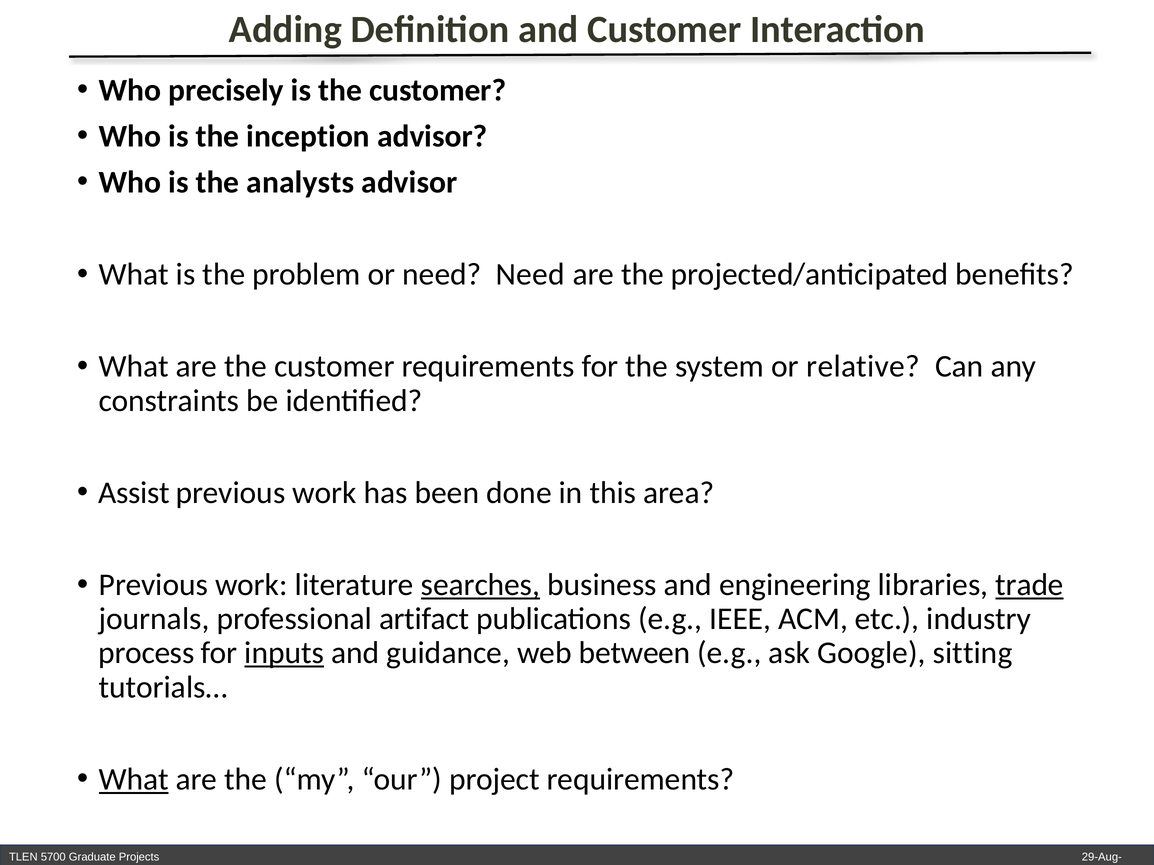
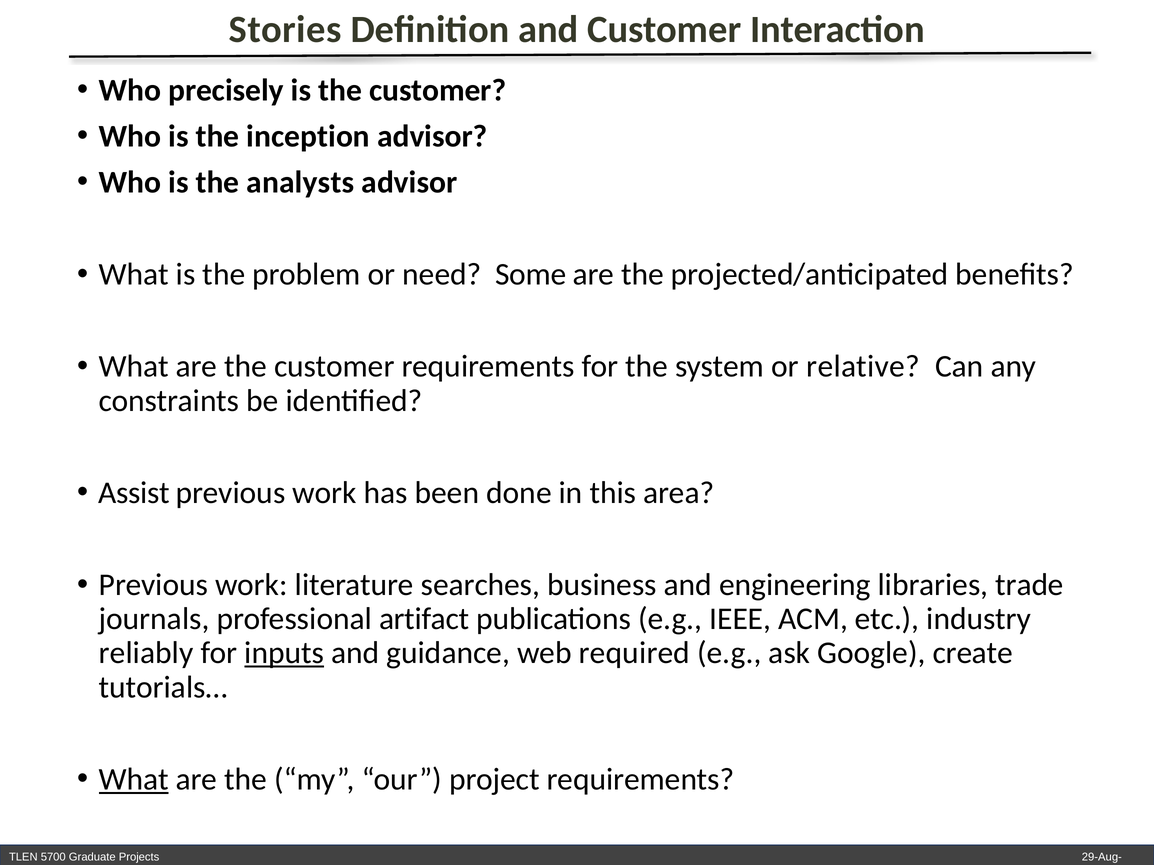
Adding: Adding -> Stories
need Need: Need -> Some
searches underline: present -> none
trade underline: present -> none
process: process -> reliably
between: between -> required
sitting: sitting -> create
